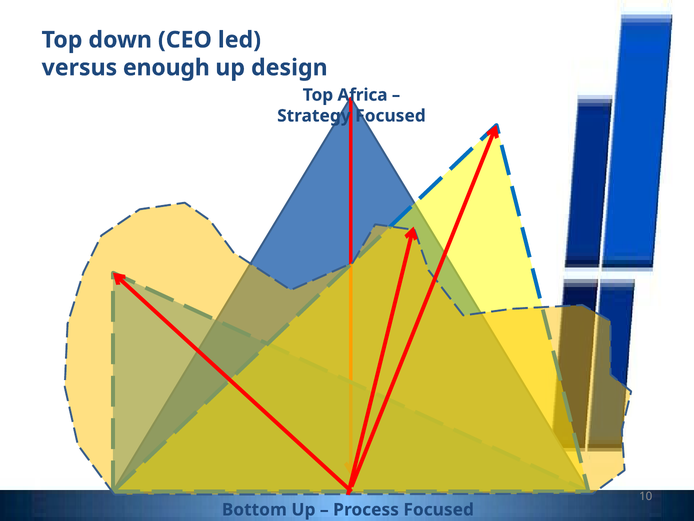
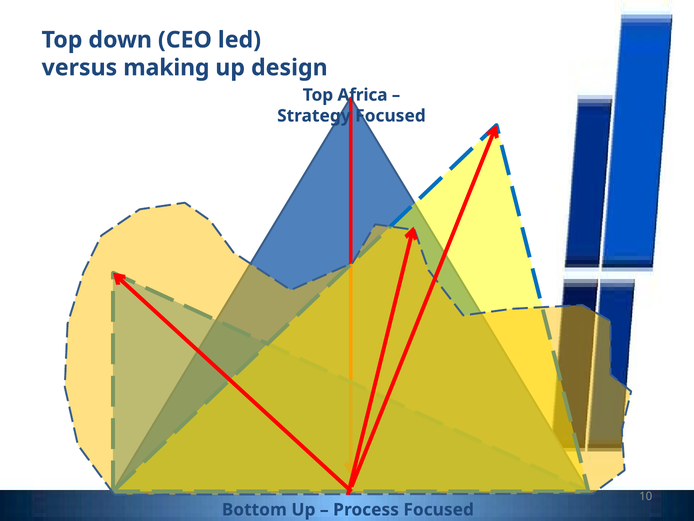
enough: enough -> making
